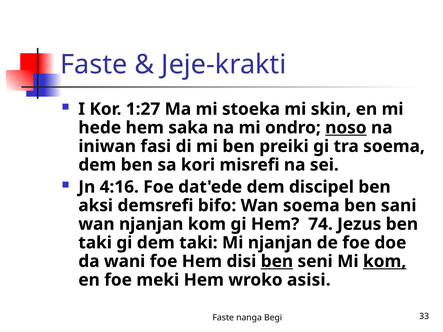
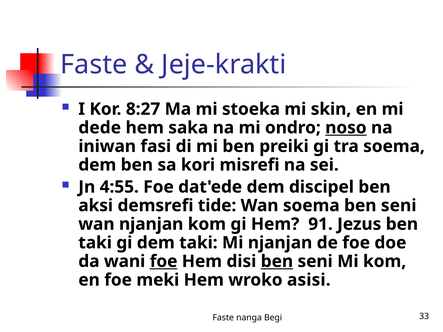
1:27: 1:27 -> 8:27
hede: hede -> dede
4:16: 4:16 -> 4:55
bifo: bifo -> tide
soema ben sani: sani -> seni
74: 74 -> 91
foe at (164, 262) underline: none -> present
kom at (385, 262) underline: present -> none
